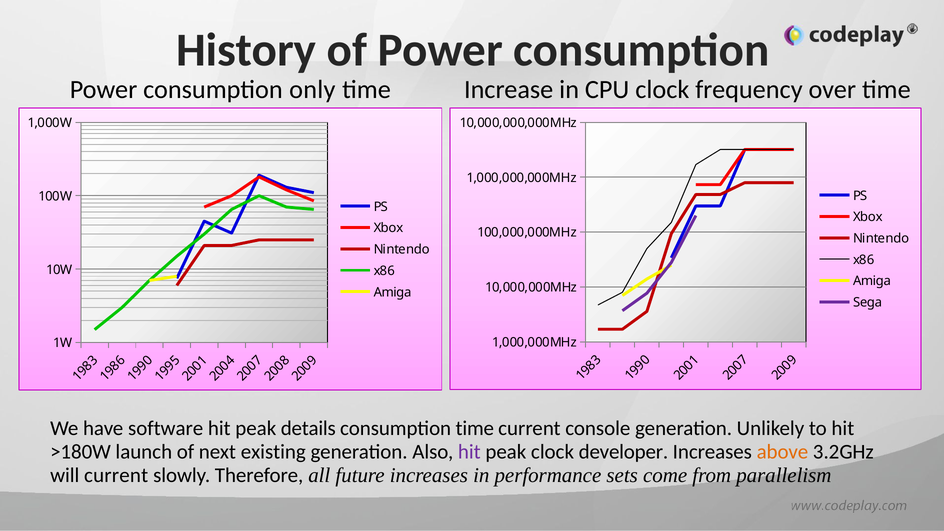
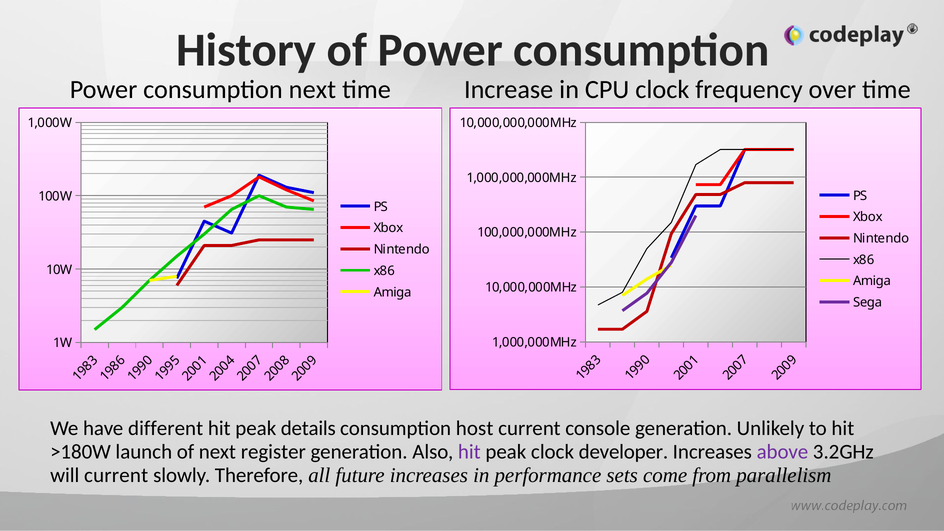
consumption only: only -> next
software: software -> different
consumption time: time -> host
existing: existing -> register
above colour: orange -> purple
